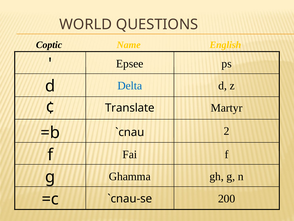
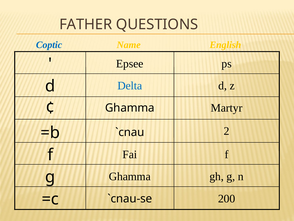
WORLD: WORLD -> FATHER
Coptic colour: black -> blue
Translate at (130, 108): Translate -> Ghamma
